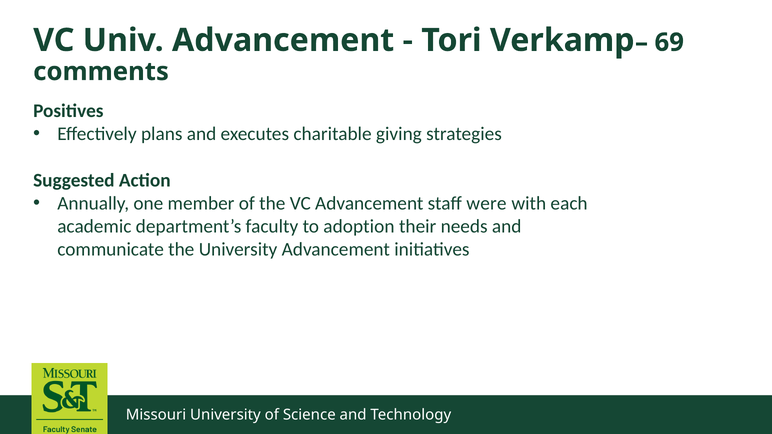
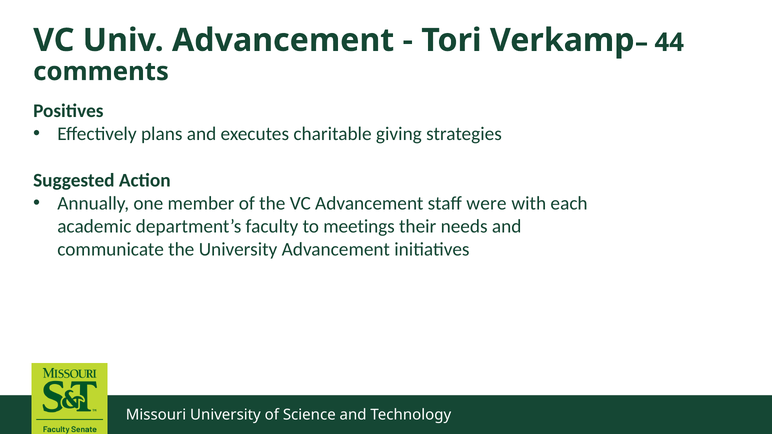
69: 69 -> 44
adoption: adoption -> meetings
